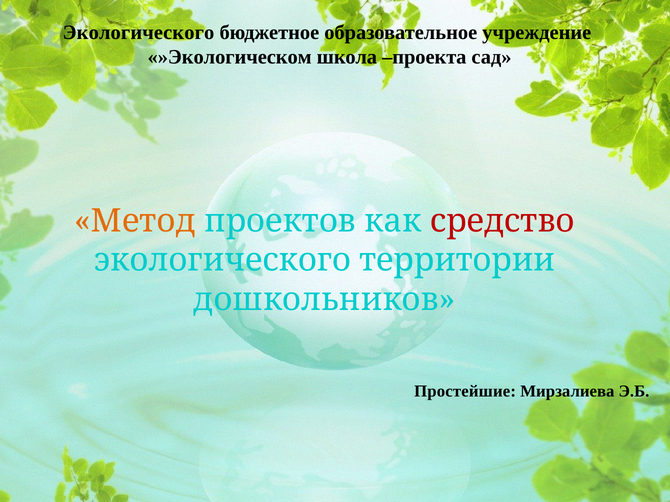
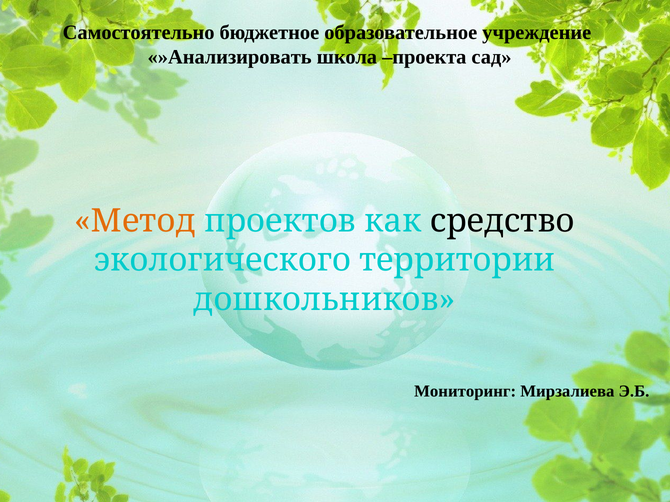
Экологического at (139, 33): Экологического -> Самостоятельно
»Экологическом: »Экологическом -> »Анализировать
средство colour: red -> black
Простейшие: Простейшие -> Мониторинг
